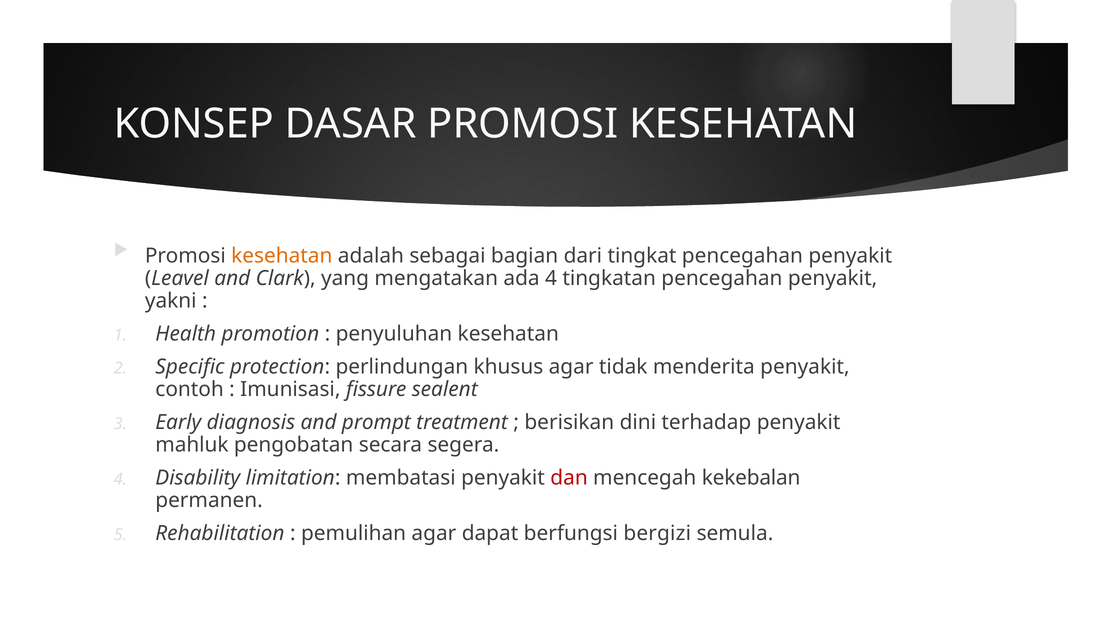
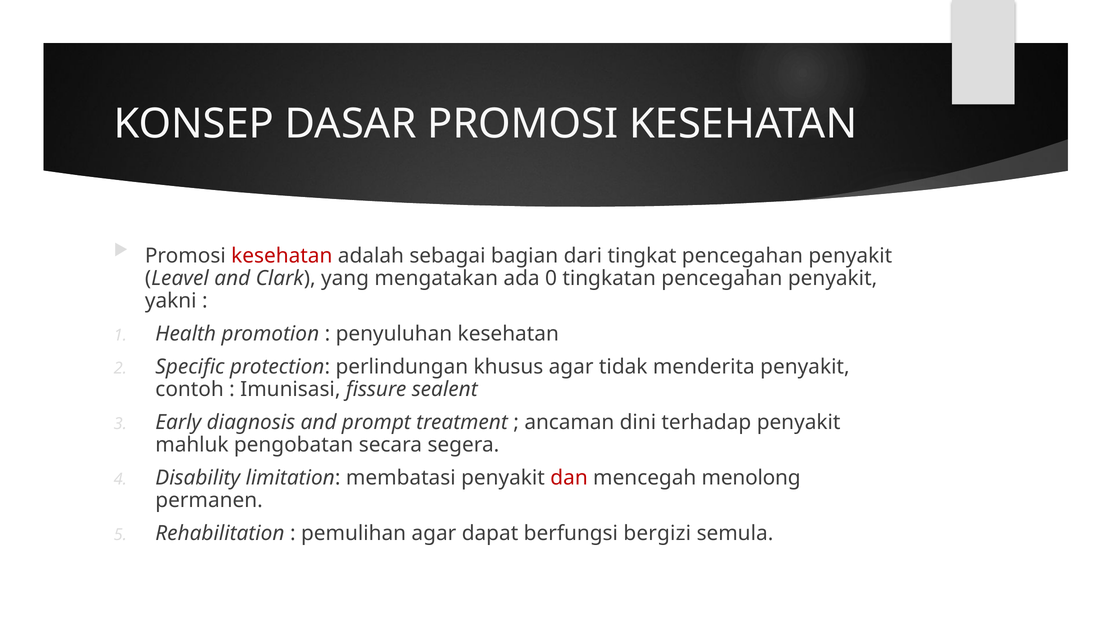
kesehatan at (282, 256) colour: orange -> red
ada 4: 4 -> 0
berisikan: berisikan -> ancaman
kekebalan: kekebalan -> menolong
